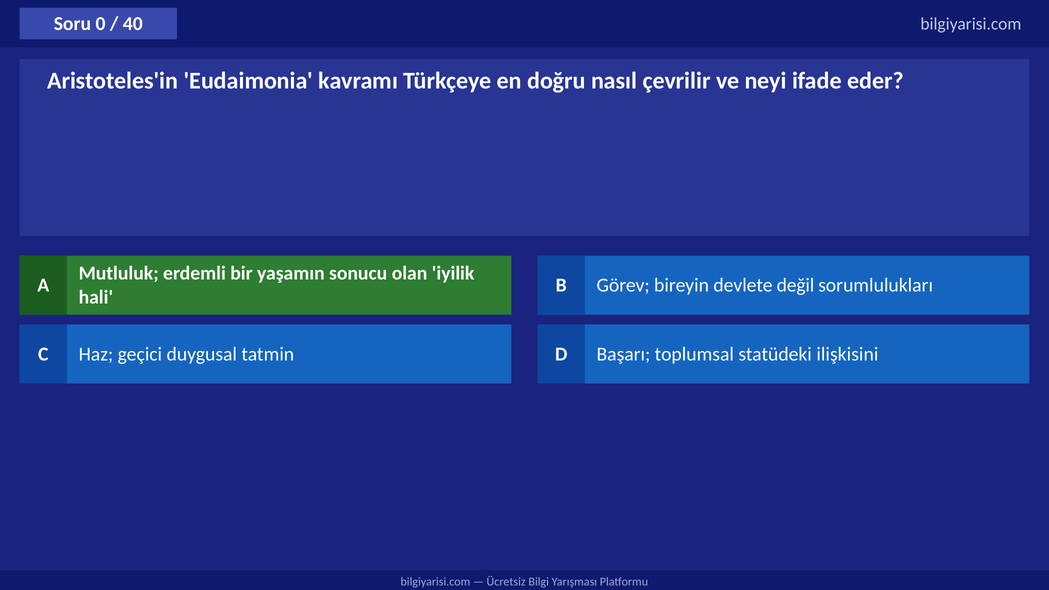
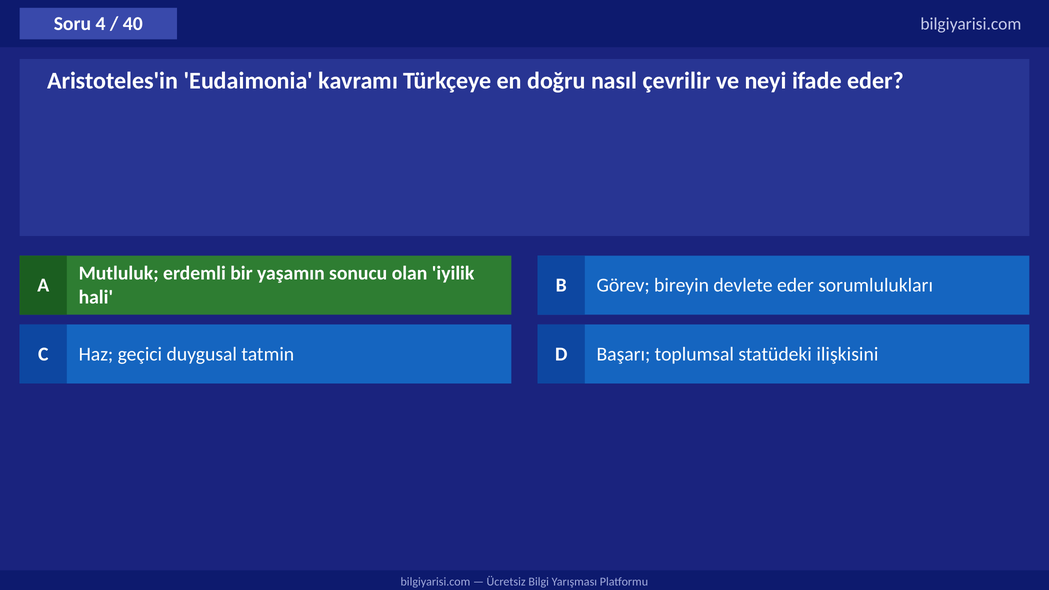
0: 0 -> 4
devlete değil: değil -> eder
